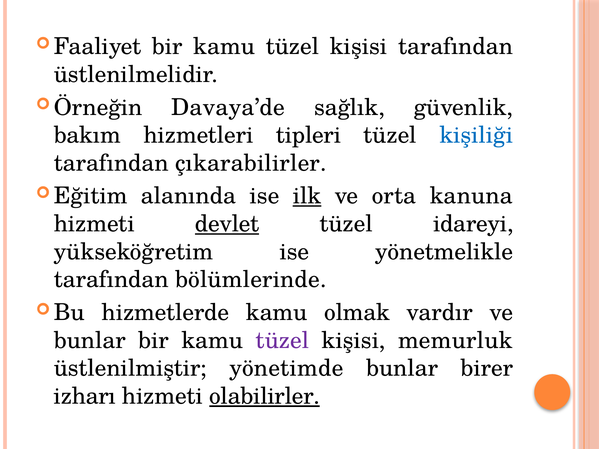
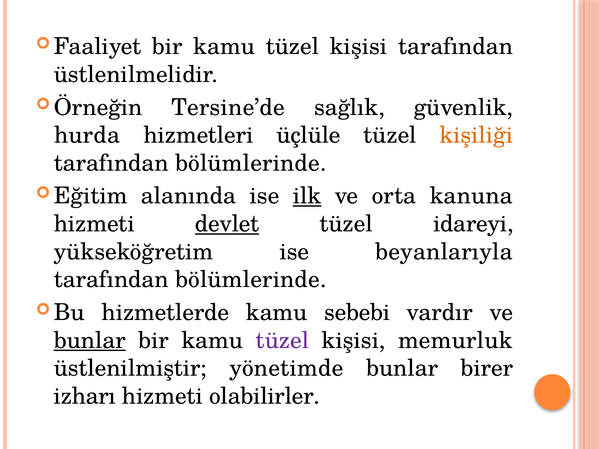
Davaya’de: Davaya’de -> Tersine’de
bakım: bakım -> hurda
tipleri: tipleri -> üçlüle
kişiliği colour: blue -> orange
çıkarabilirler at (251, 163): çıkarabilirler -> bölümlerinde
yönetmelikle: yönetmelikle -> beyanlarıyla
olmak: olmak -> sebebi
bunlar at (90, 341) underline: none -> present
olabilirler underline: present -> none
